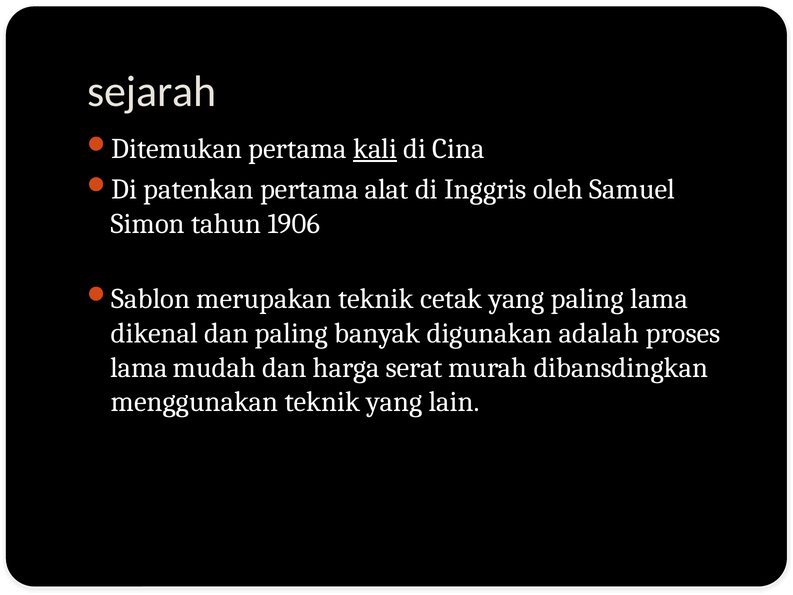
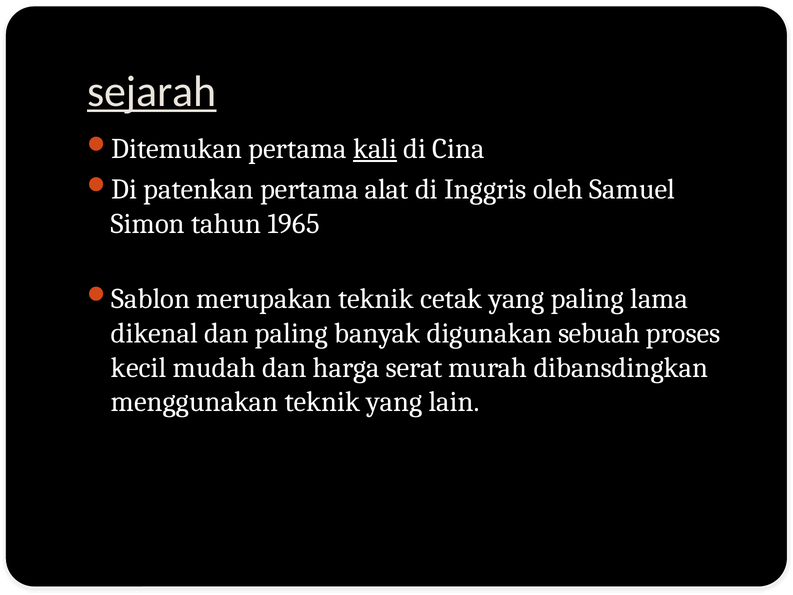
sejarah underline: none -> present
1906: 1906 -> 1965
adalah: adalah -> sebuah
lama at (139, 368): lama -> kecil
